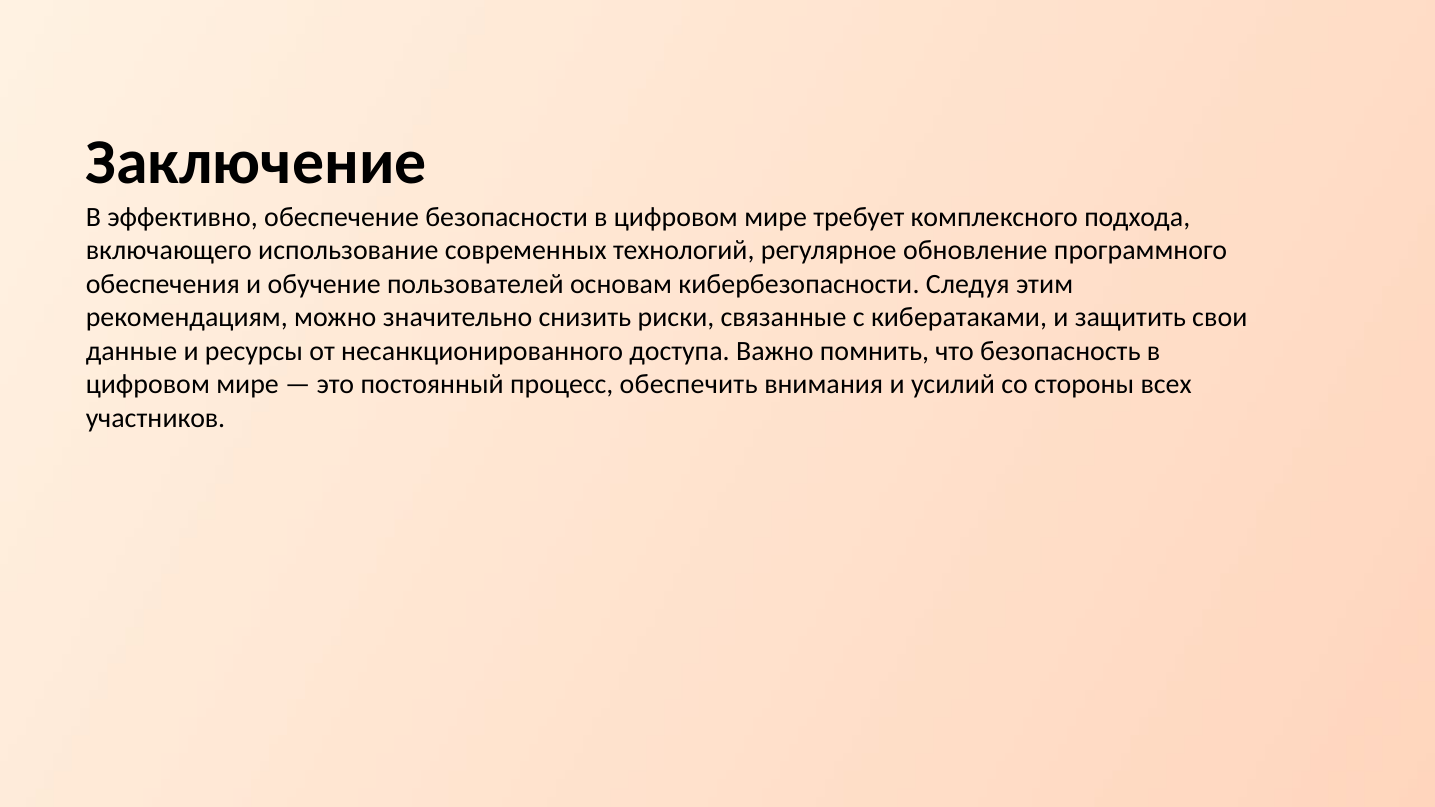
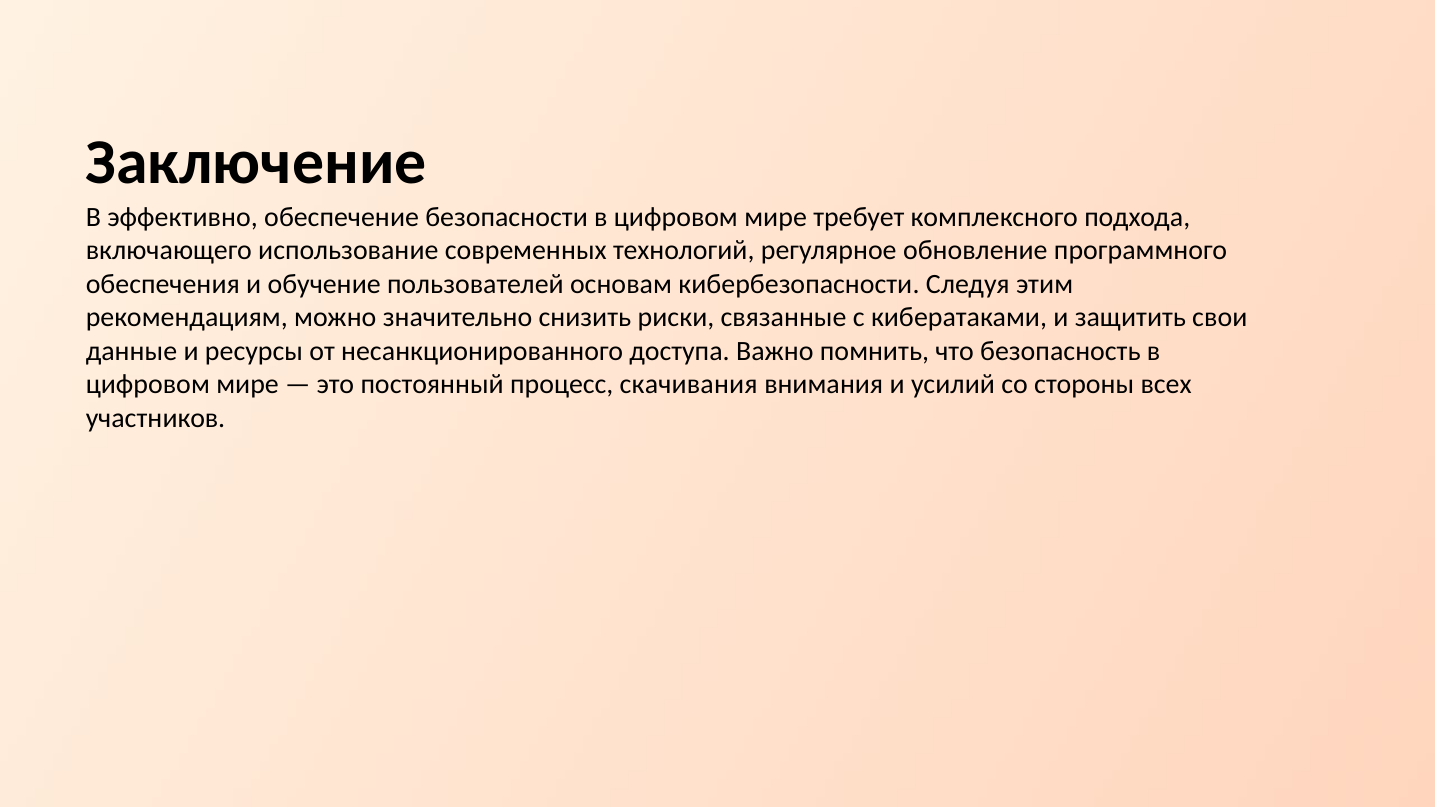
обеспечить: обеспечить -> скачивания
